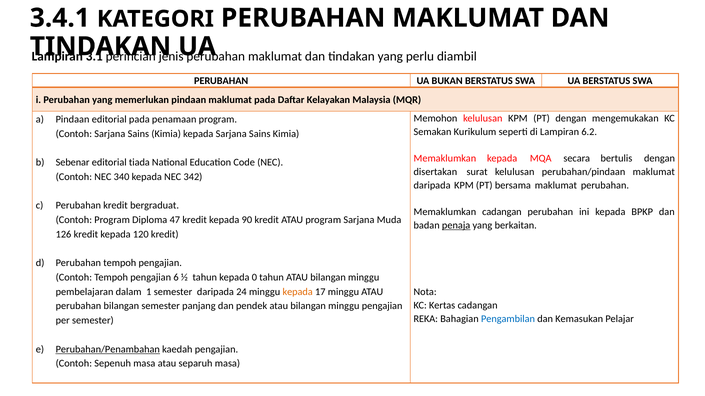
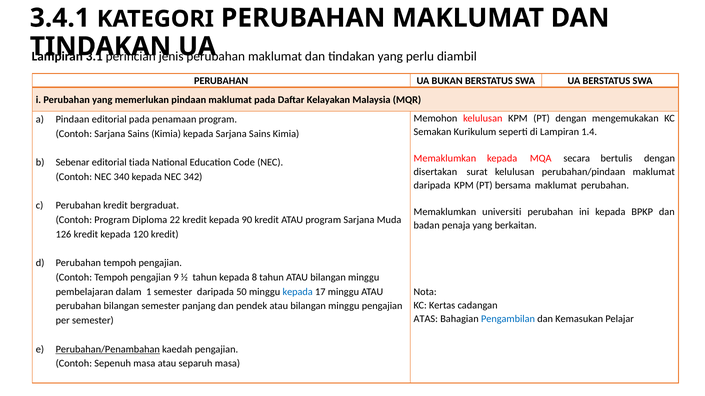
6.2: 6.2 -> 1.4
Memaklumkan cadangan: cadangan -> universiti
47: 47 -> 22
penaja underline: present -> none
6: 6 -> 9
0: 0 -> 8
24: 24 -> 50
kepada at (298, 292) colour: orange -> blue
REKA: REKA -> ATAS
